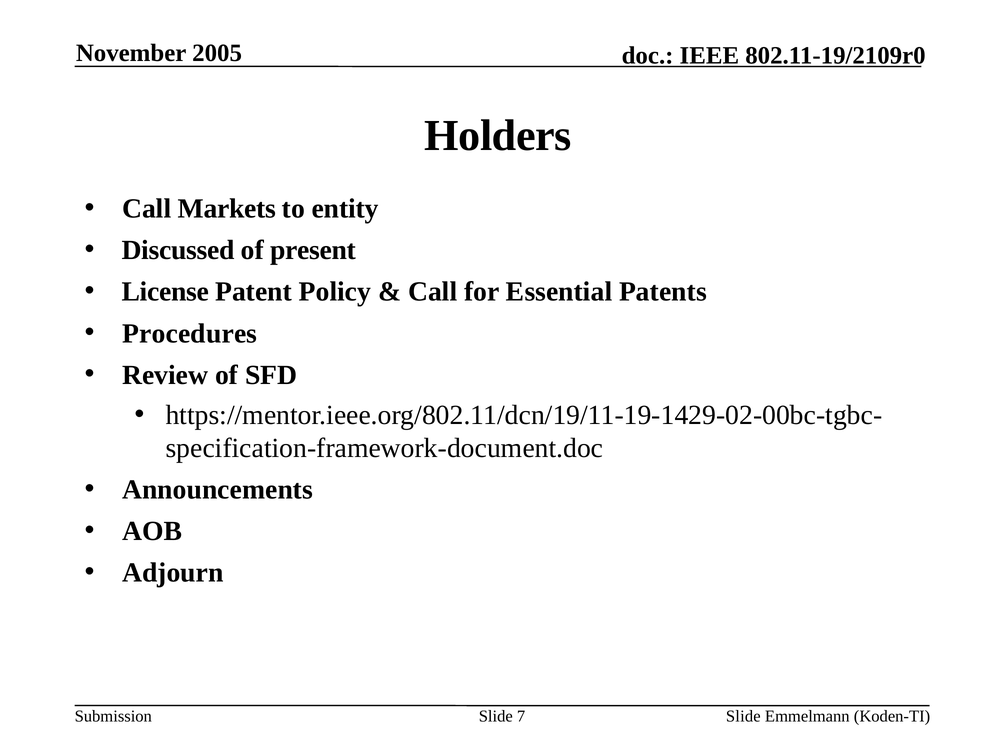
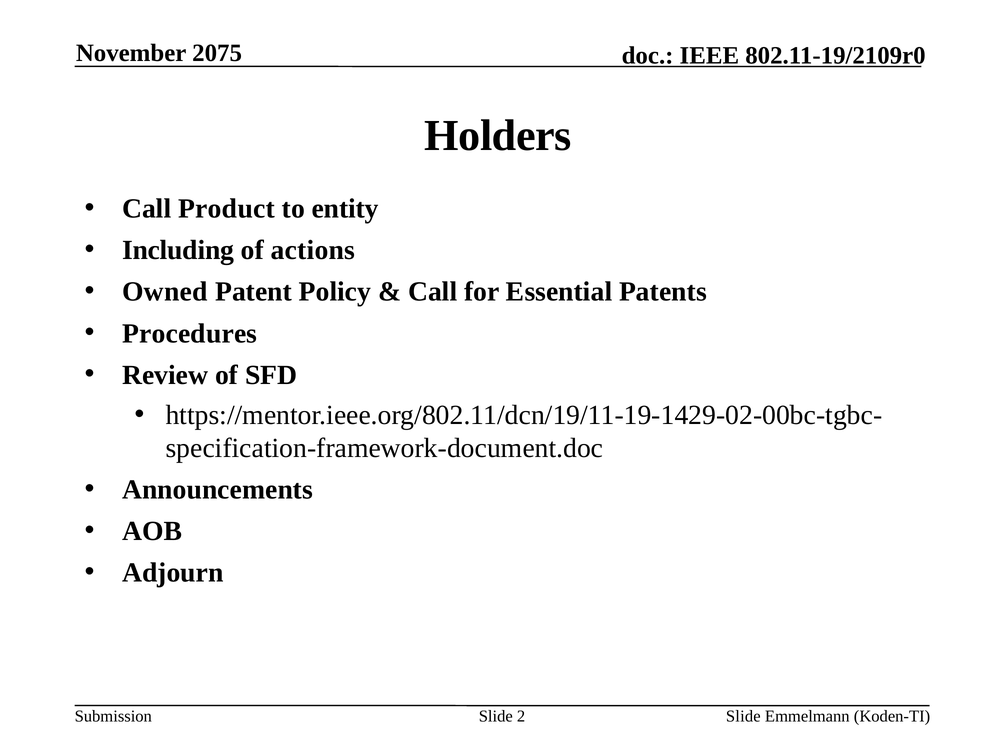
2005: 2005 -> 2075
Markets: Markets -> Product
Discussed: Discussed -> Including
present: present -> actions
License: License -> Owned
7: 7 -> 2
